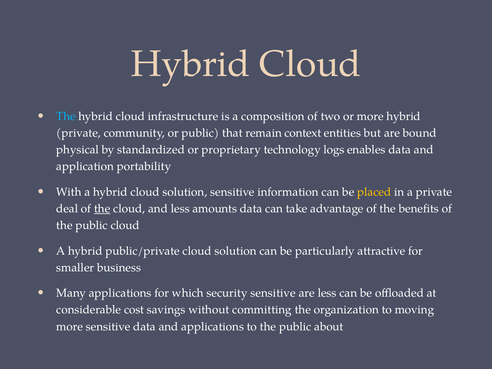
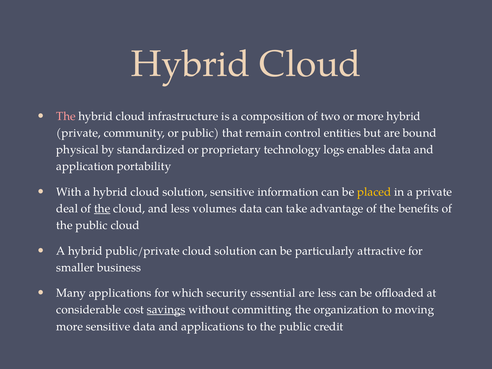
The at (66, 116) colour: light blue -> pink
context: context -> control
amounts: amounts -> volumes
security sensitive: sensitive -> essential
savings underline: none -> present
about: about -> credit
